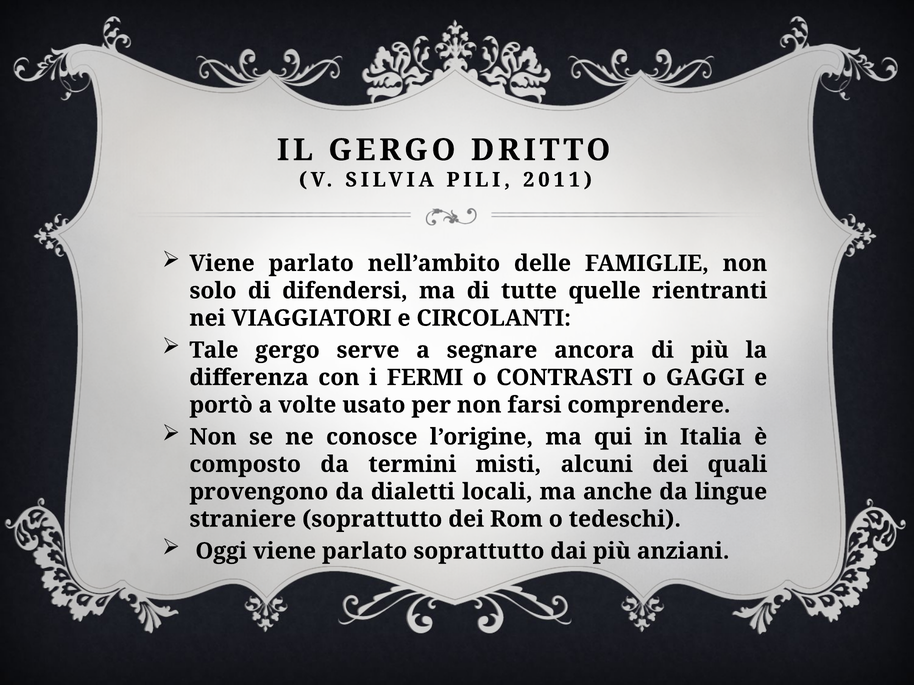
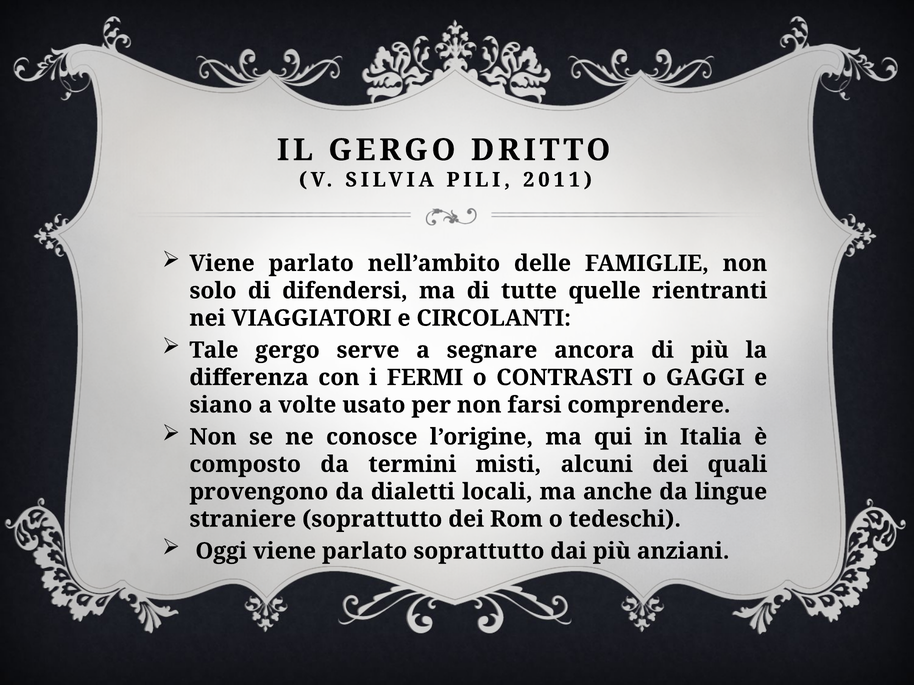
portò: portò -> siano
